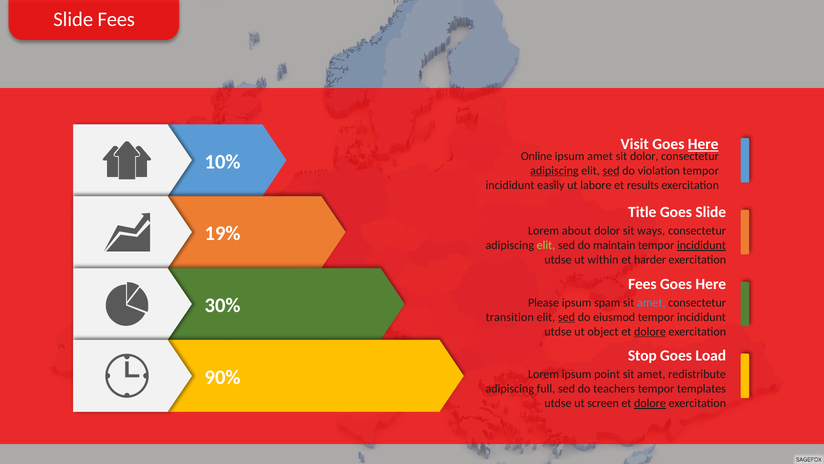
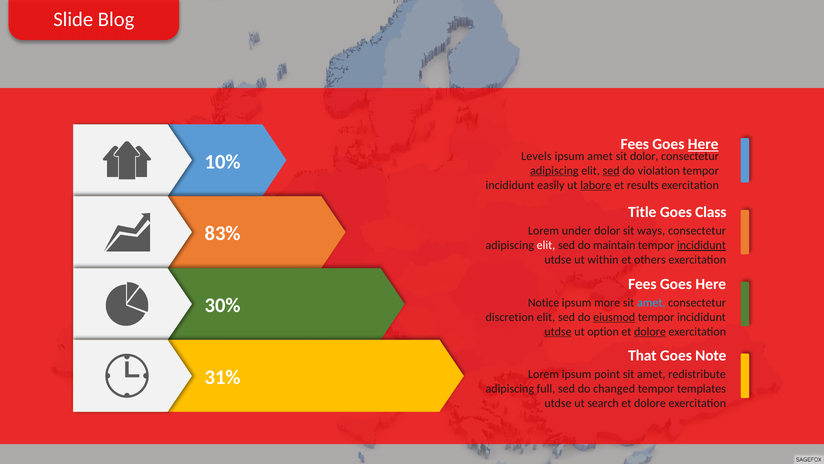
Slide Fees: Fees -> Blog
Visit at (635, 144): Visit -> Fees
Online: Online -> Levels
labore underline: none -> present
Goes Slide: Slide -> Class
19%: 19% -> 83%
about: about -> under
elit at (546, 245) colour: light green -> white
harder: harder -> others
Please: Please -> Notice
spam: spam -> more
transition: transition -> discretion
sed at (567, 317) underline: present -> none
eiusmod underline: none -> present
utdse at (558, 331) underline: none -> present
object: object -> option
Stop: Stop -> That
Load: Load -> Note
90%: 90% -> 31%
teachers: teachers -> changed
screen: screen -> search
dolore at (650, 403) underline: present -> none
